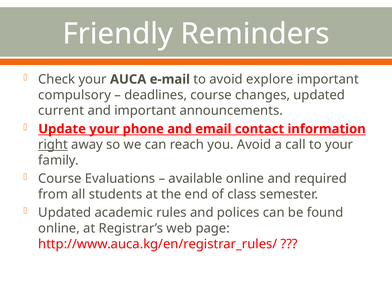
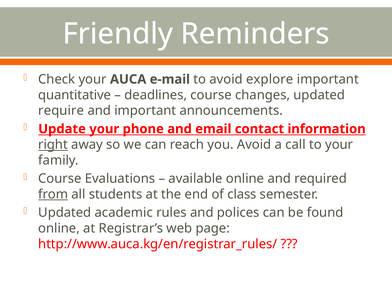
compulsory: compulsory -> quantitative
current: current -> require
from underline: none -> present
